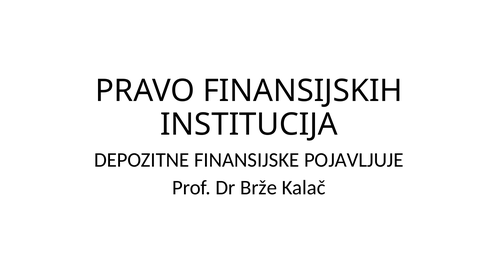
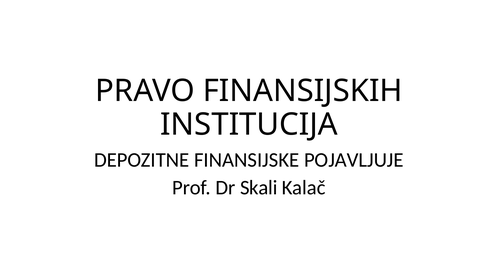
Brže: Brže -> Skali
